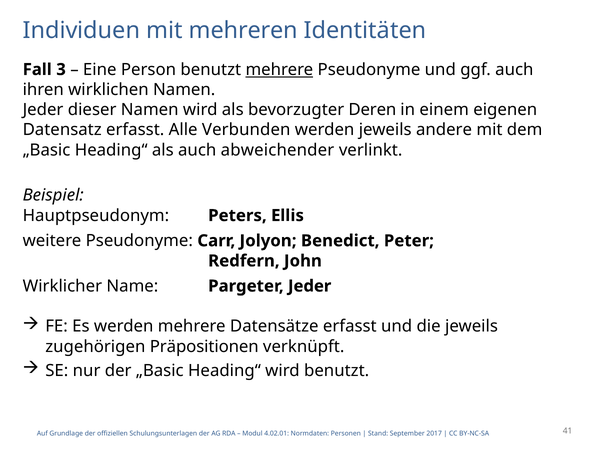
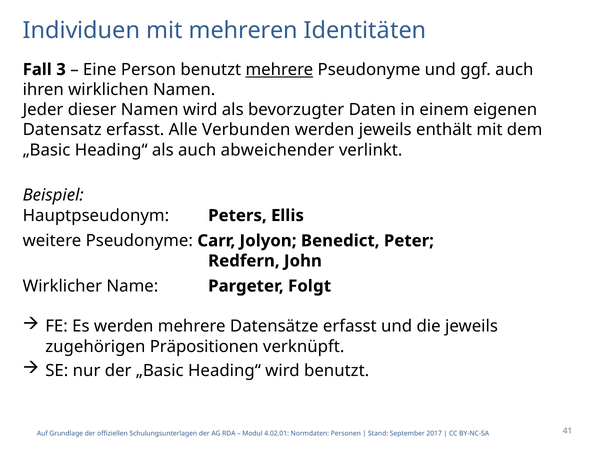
Deren: Deren -> Daten
andere: andere -> enthält
Pargeter Jeder: Jeder -> Folgt
